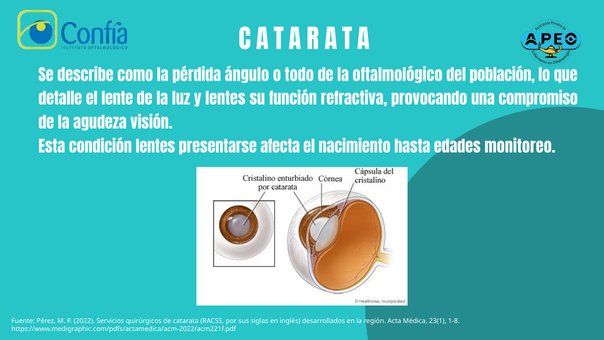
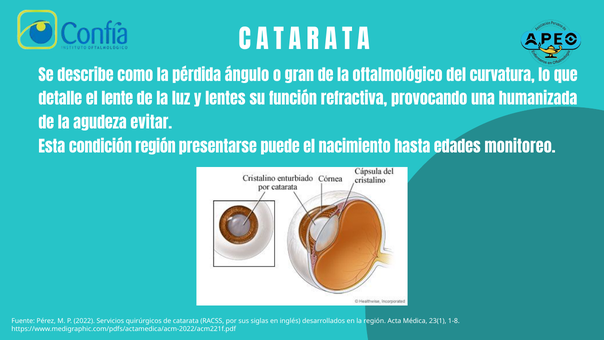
todo: todo -> gran
población: población -> curvatura
compromiso: compromiso -> humanizada
visión: visión -> evitar
condición lentes: lentes -> región
afecta: afecta -> puede
